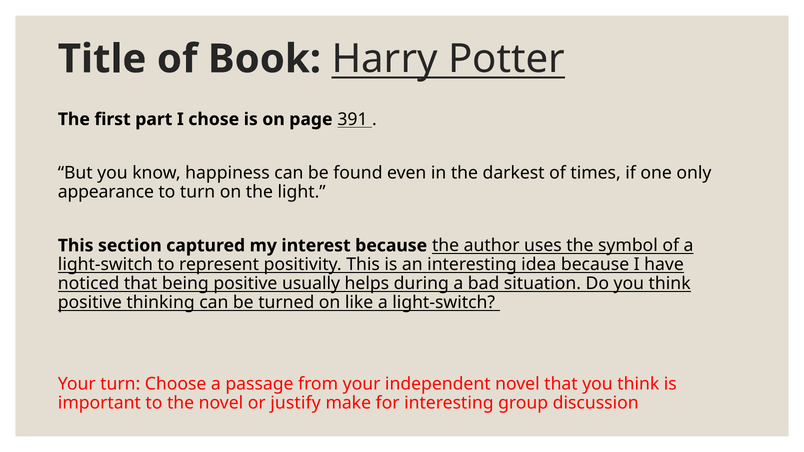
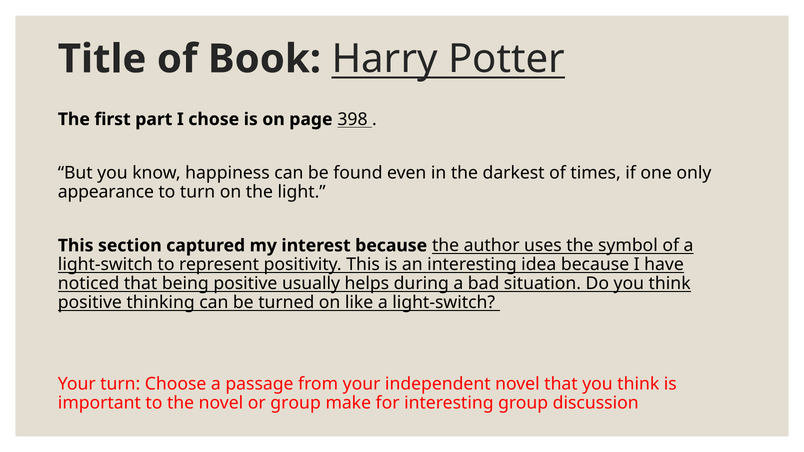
391: 391 -> 398
or justify: justify -> group
